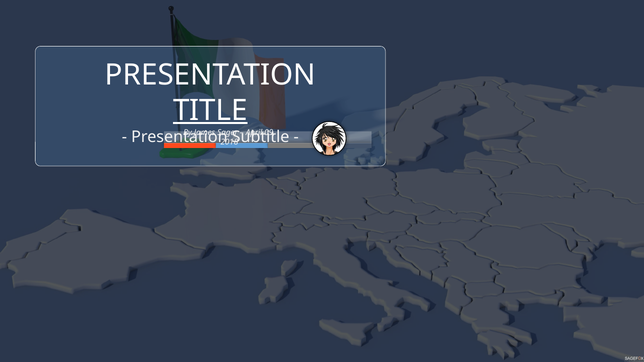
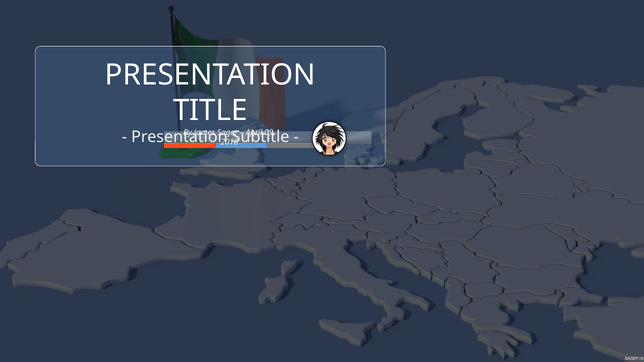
TITLE underline: present -> none
